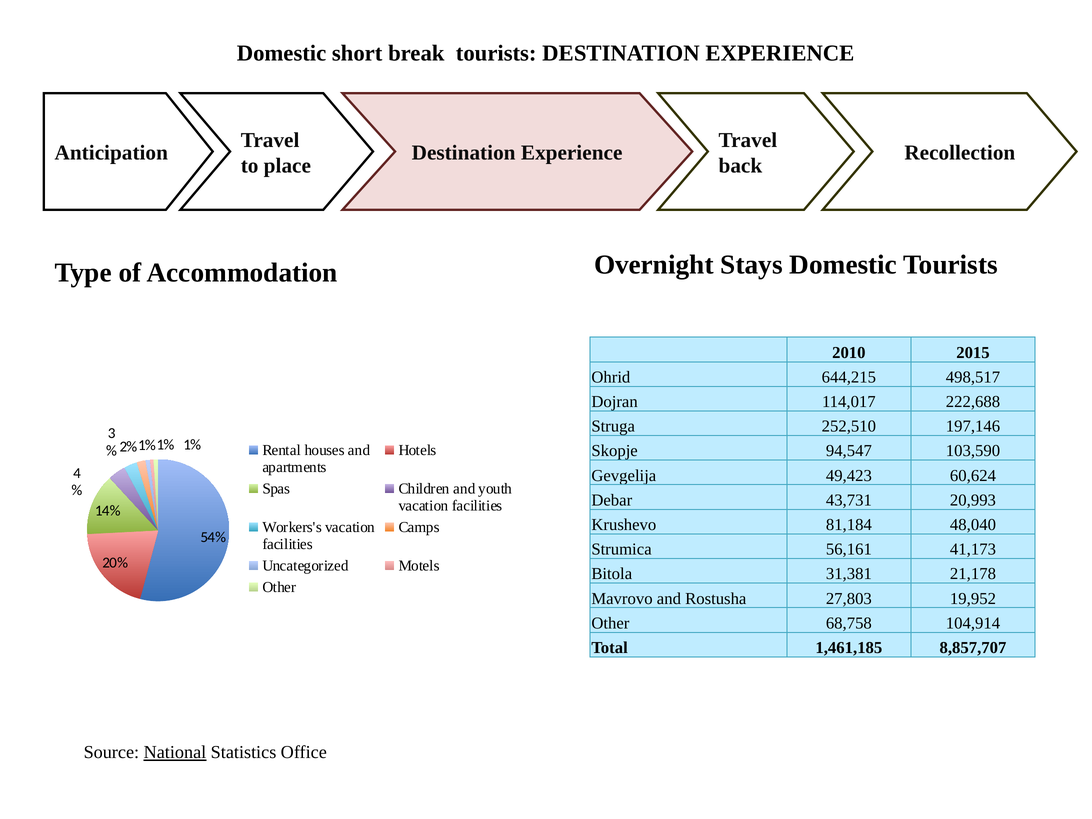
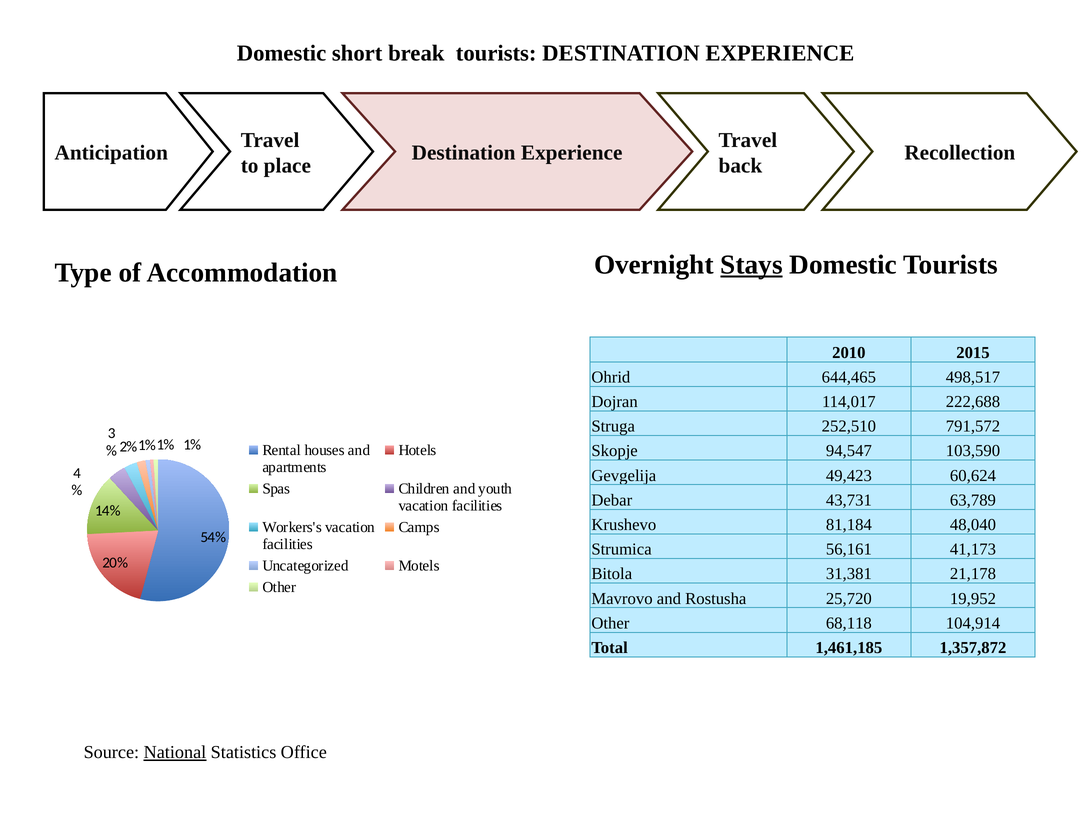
Stays underline: none -> present
644,215: 644,215 -> 644,465
197,146: 197,146 -> 791,572
20,993: 20,993 -> 63,789
27,803: 27,803 -> 25,720
68,758: 68,758 -> 68,118
8,857,707: 8,857,707 -> 1,357,872
